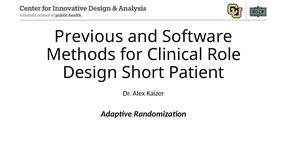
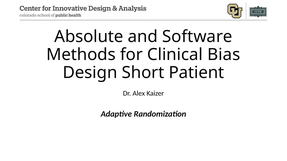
Previous: Previous -> Absolute
Role: Role -> Bias
